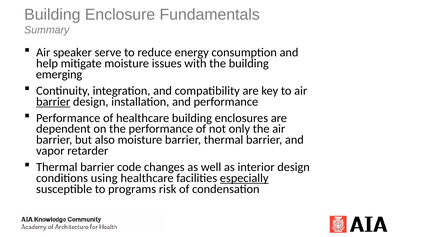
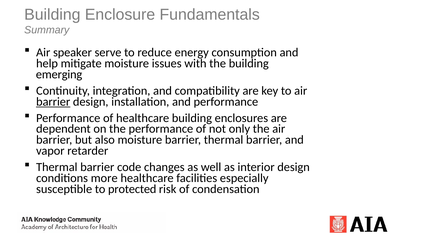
using: using -> more
especially underline: present -> none
programs: programs -> protected
